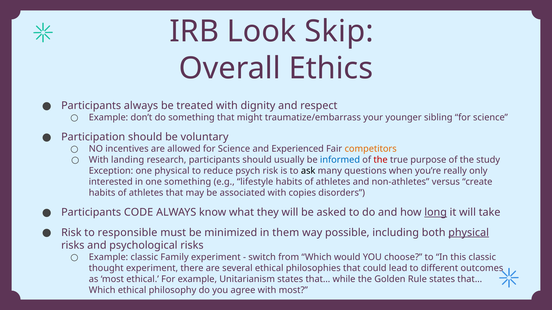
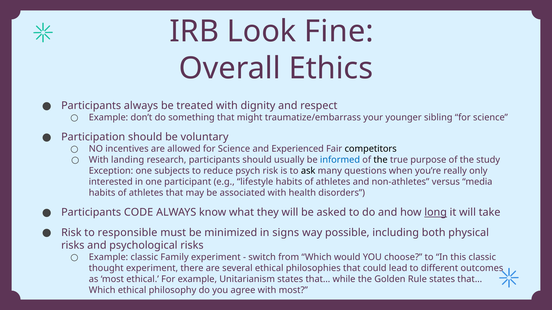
Skip: Skip -> Fine
competitors colour: orange -> black
the at (381, 160) colour: red -> black
one physical: physical -> subjects
one something: something -> participant
create: create -> media
copies: copies -> health
them: them -> signs
physical at (469, 233) underline: present -> none
